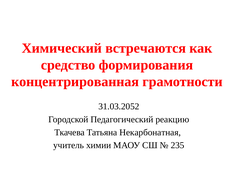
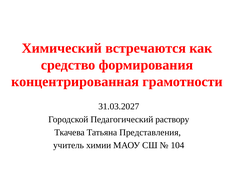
31.03.2052: 31.03.2052 -> 31.03.2027
реакцию: реакцию -> раствору
Некарбонатная: Некарбонатная -> Представления
235: 235 -> 104
